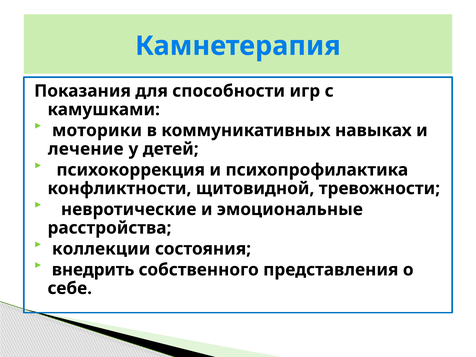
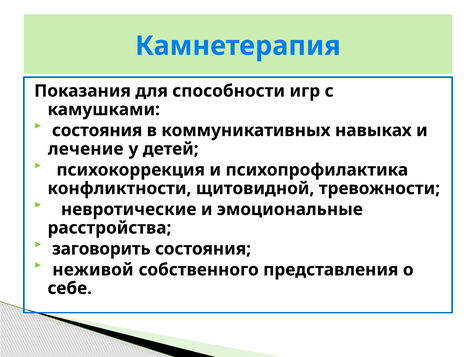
моторики at (97, 130): моторики -> состояния
коллекции: коллекции -> заговорить
внедрить: внедрить -> неживой
